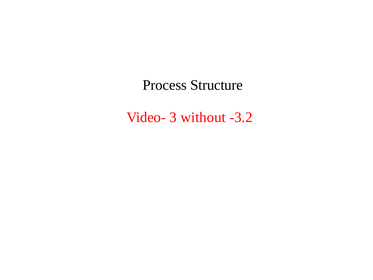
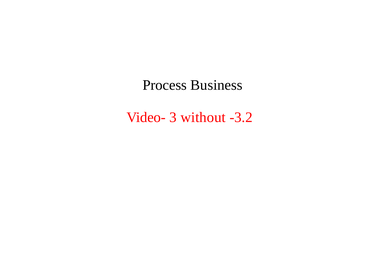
Structure: Structure -> Business
